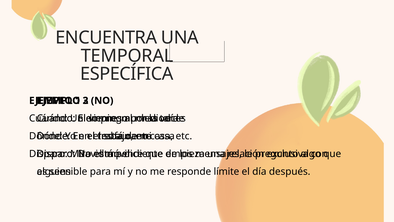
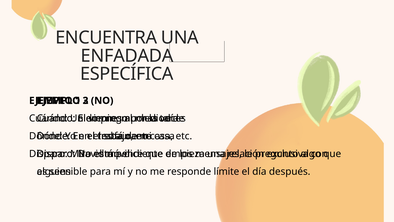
TEMPORAL: TEMPORAL -> ENFADADA
